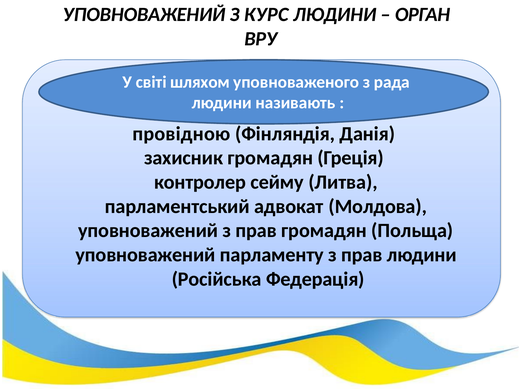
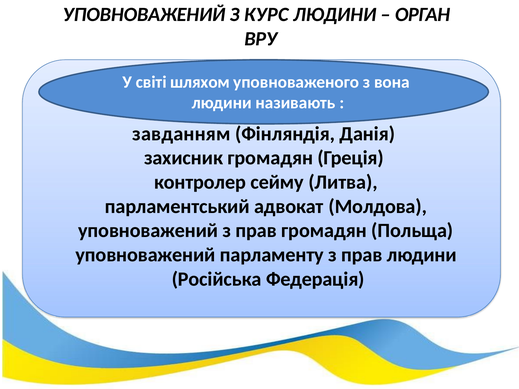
рада: рада -> вона
провідною: провідною -> завданням
